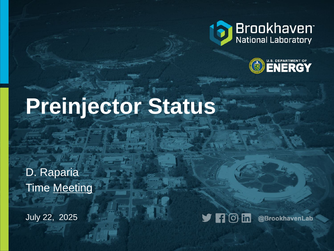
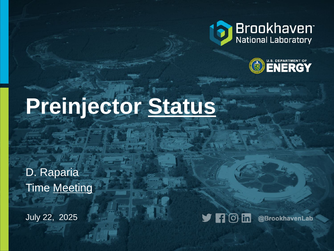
Status underline: none -> present
